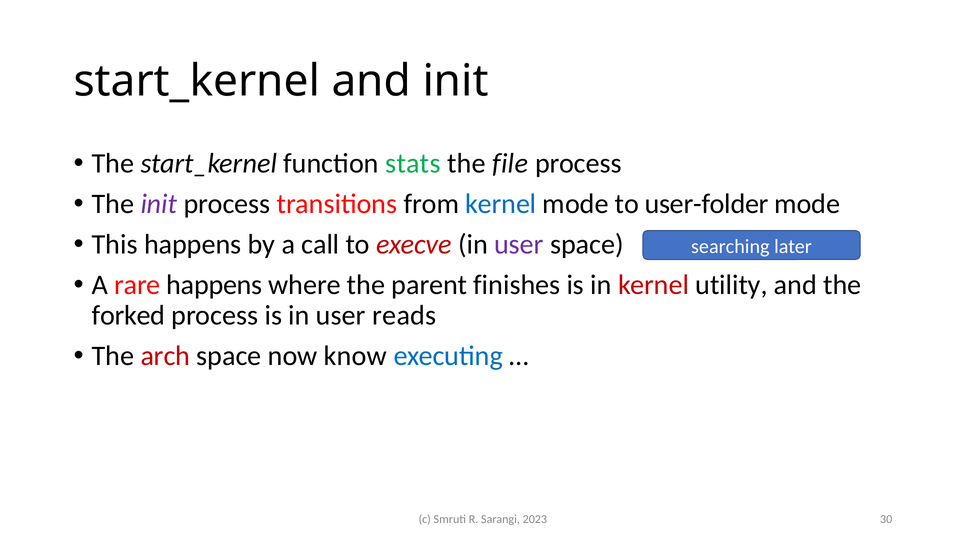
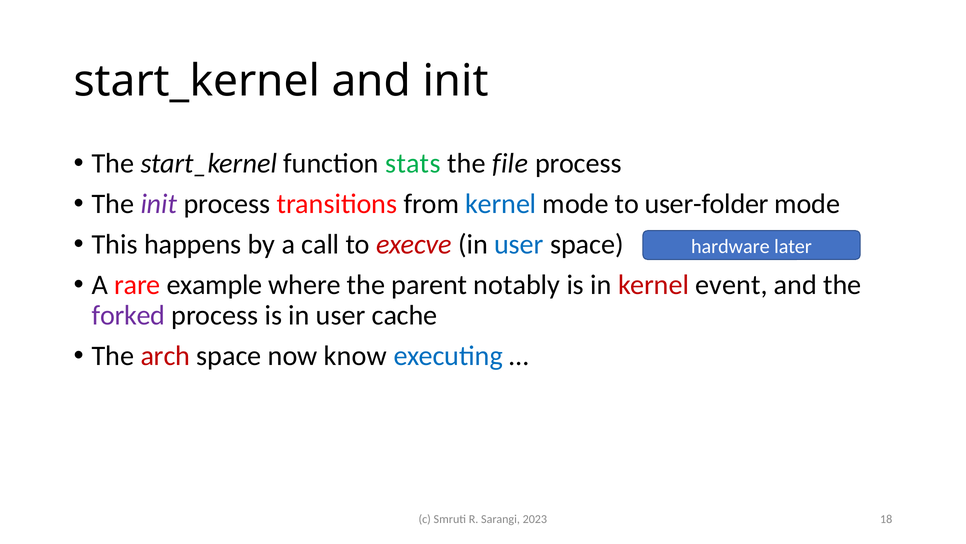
user at (519, 244) colour: purple -> blue
searching: searching -> hardware
rare happens: happens -> example
finishes: finishes -> notably
utility: utility -> event
forked colour: black -> purple
reads: reads -> cache
30: 30 -> 18
